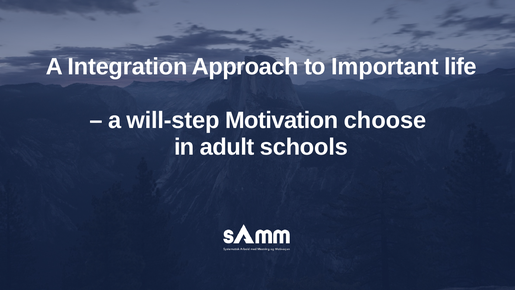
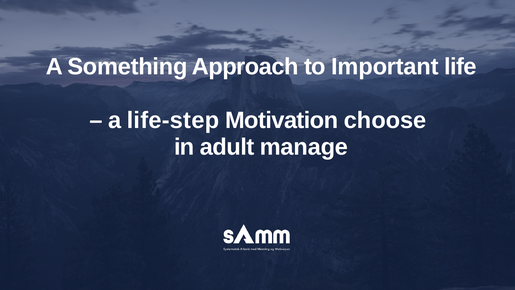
Integration: Integration -> Something
will-step: will-step -> life-step
schools: schools -> manage
